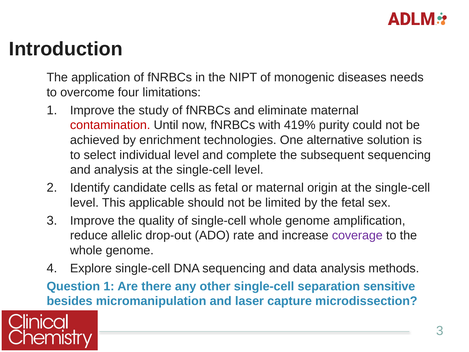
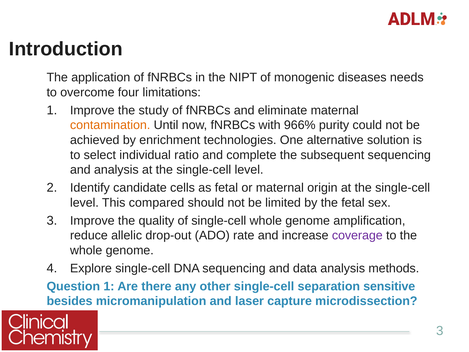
contamination colour: red -> orange
419%: 419% -> 966%
individual level: level -> ratio
applicable: applicable -> compared
